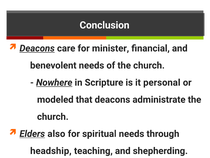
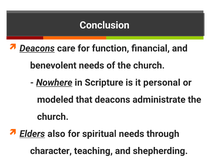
minister: minister -> function
headship: headship -> character
